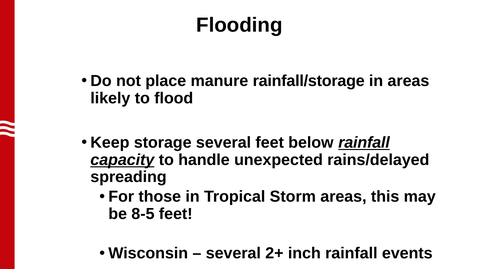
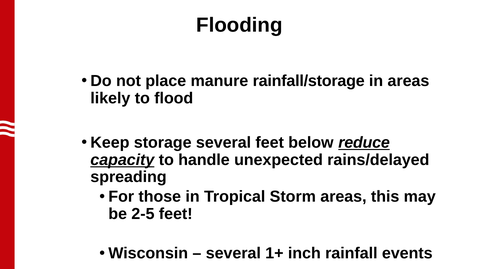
below rainfall: rainfall -> reduce
8-5: 8-5 -> 2-5
2+: 2+ -> 1+
